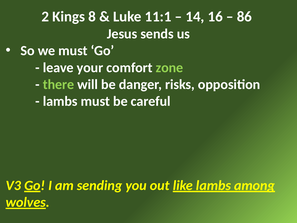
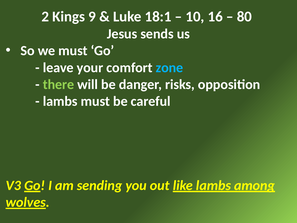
8: 8 -> 9
11:1: 11:1 -> 18:1
14: 14 -> 10
86: 86 -> 80
zone colour: light green -> light blue
